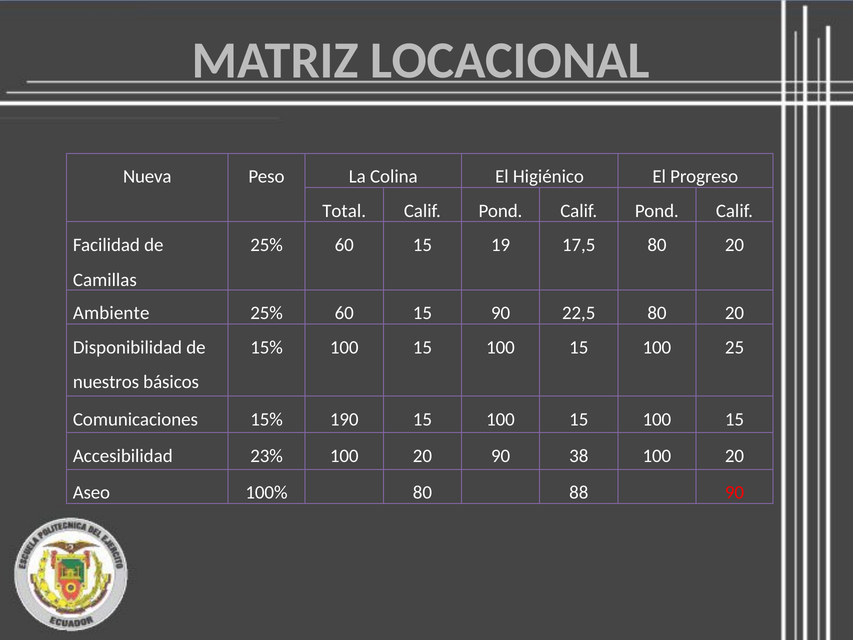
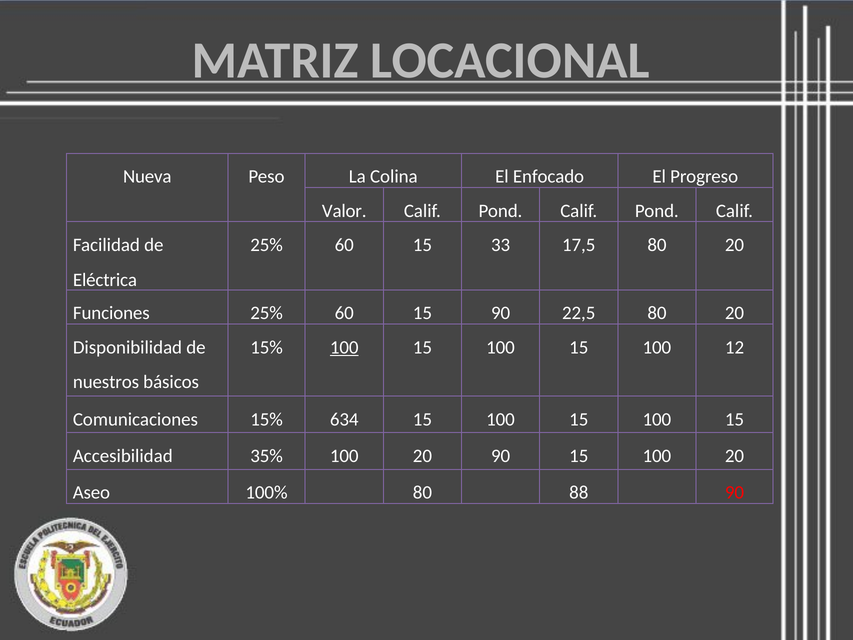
Higiénico: Higiénico -> Enfocado
Total: Total -> Valor
19: 19 -> 33
Camillas: Camillas -> Eléctrica
Ambiente: Ambiente -> Funciones
100 at (344, 347) underline: none -> present
25: 25 -> 12
190: 190 -> 634
23%: 23% -> 35%
90 38: 38 -> 15
